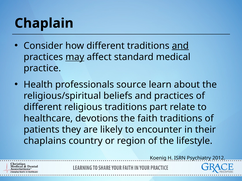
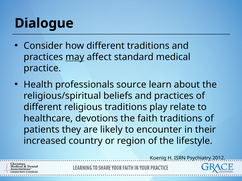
Chaplain: Chaplain -> Dialogue
and at (180, 46) underline: present -> none
part: part -> play
chaplains: chaplains -> increased
